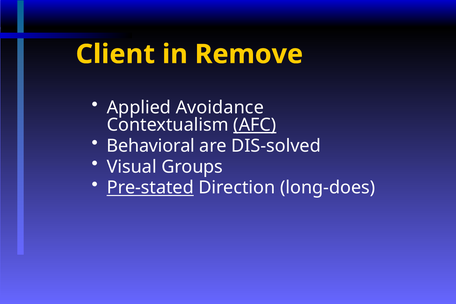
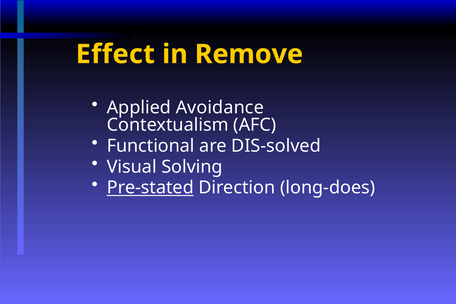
Client: Client -> Effect
AFC underline: present -> none
Behavioral: Behavioral -> Functional
Groups: Groups -> Solving
